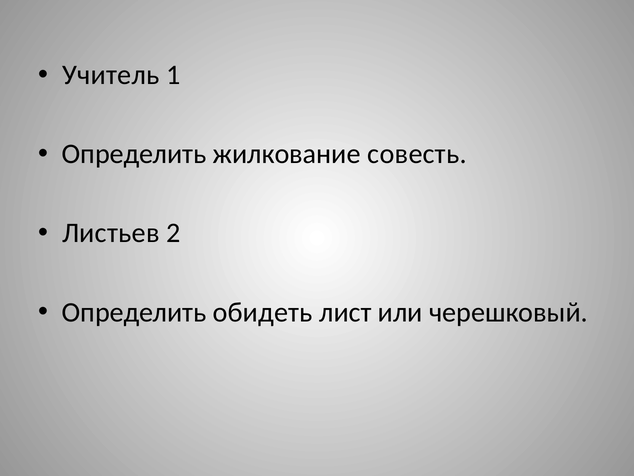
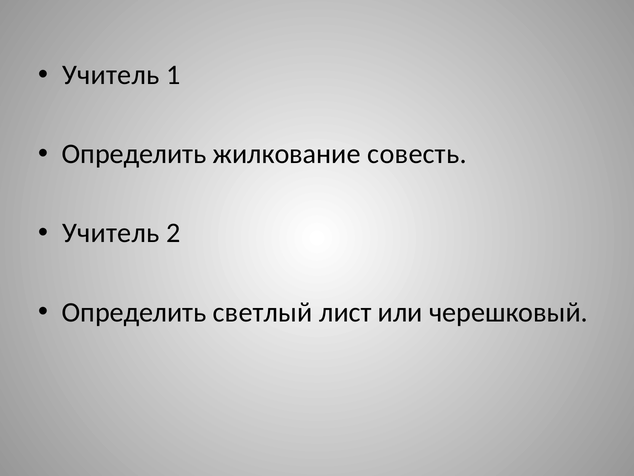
Листьев at (111, 233): Листьев -> Учитель
обидеть: обидеть -> светлый
